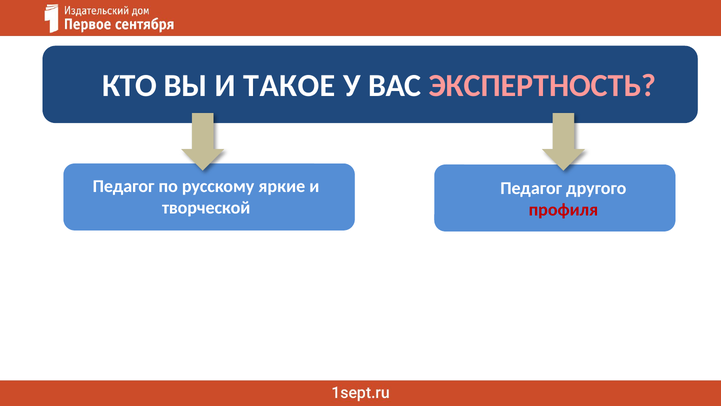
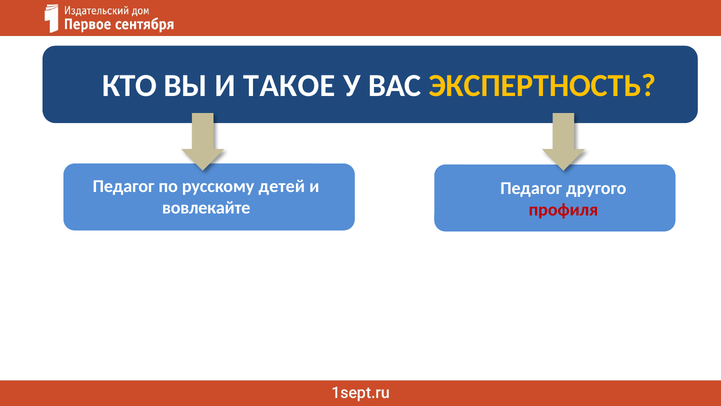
ЭКСПЕРТНОСТЬ colour: pink -> yellow
яркие: яркие -> детей
творческой: творческой -> вовлекайте
